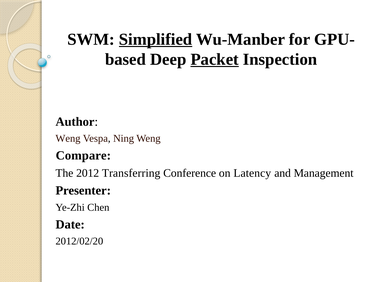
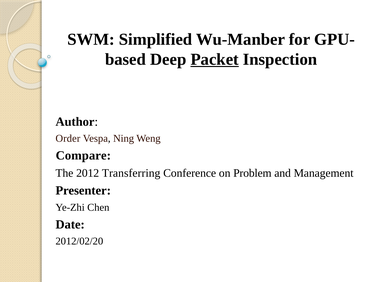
Simplified underline: present -> none
Weng at (68, 138): Weng -> Order
Latency: Latency -> Problem
